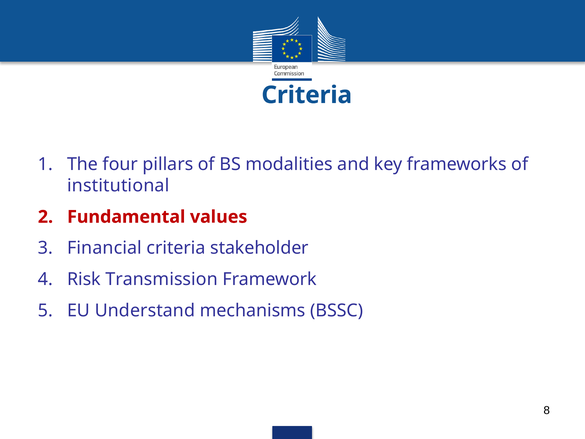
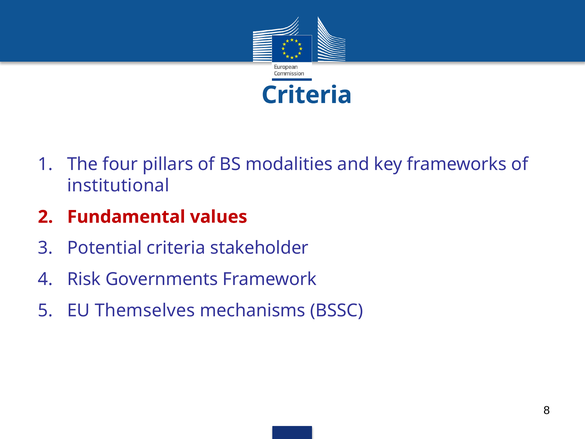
Financial: Financial -> Potential
Transmission: Transmission -> Governments
Understand: Understand -> Themselves
